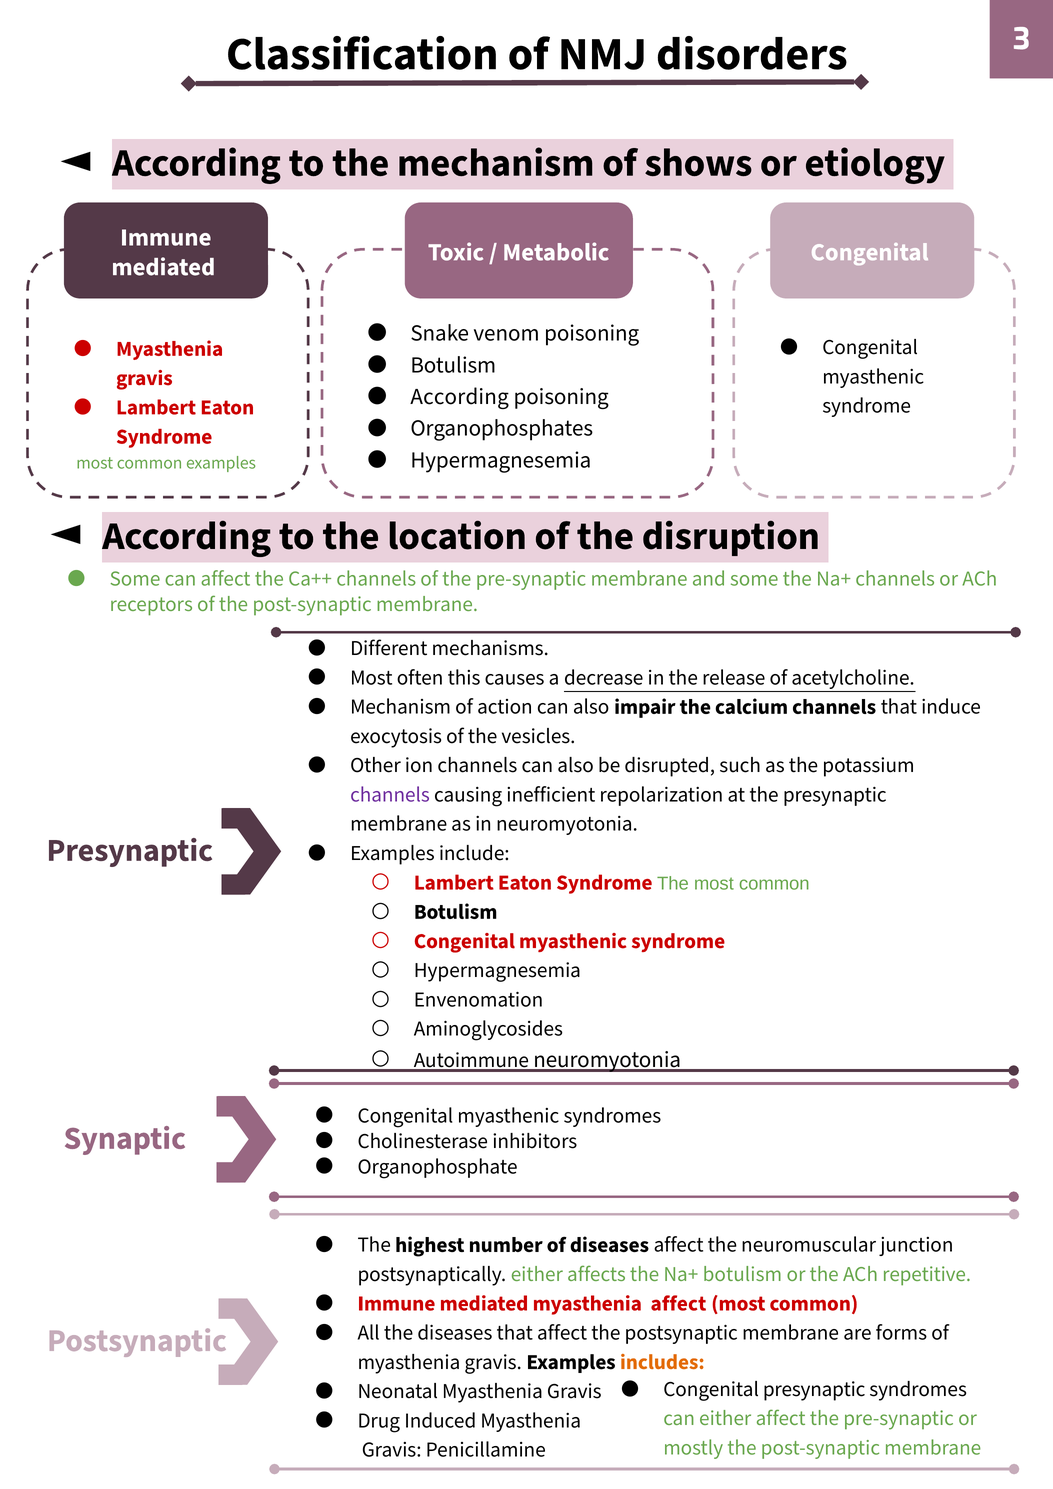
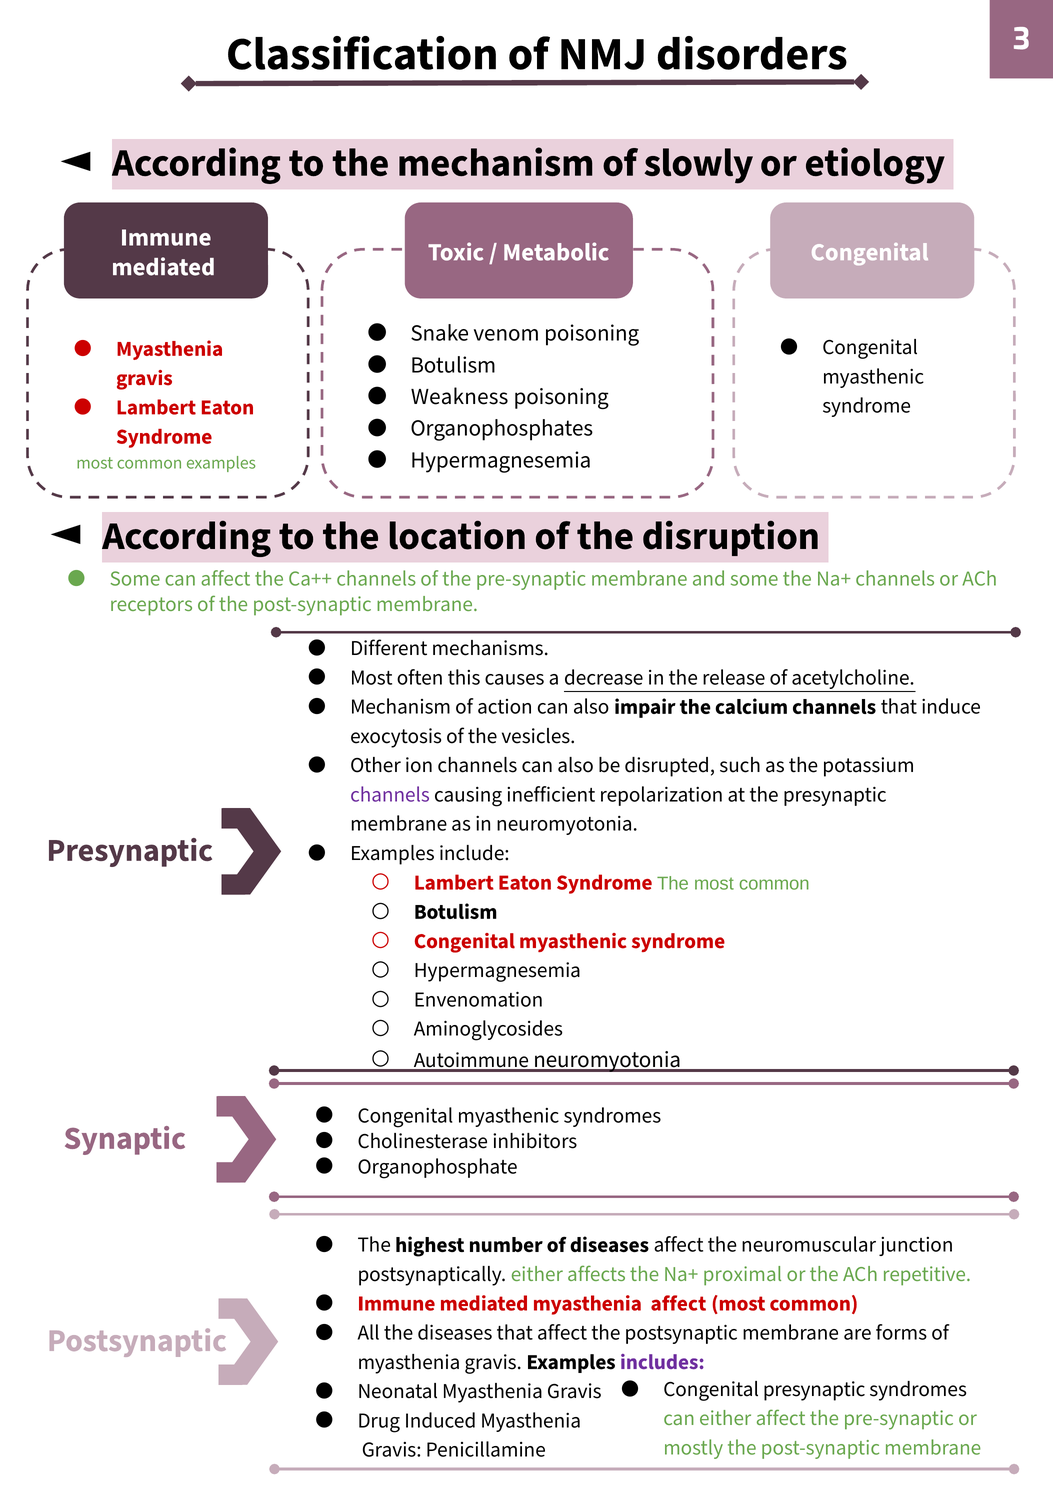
shows: shows -> slowly
According at (460, 397): According -> Weakness
Na+ botulism: botulism -> proximal
includes colour: orange -> purple
